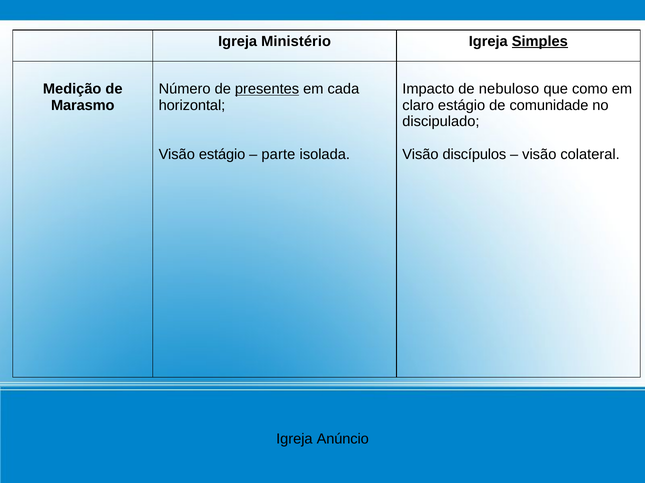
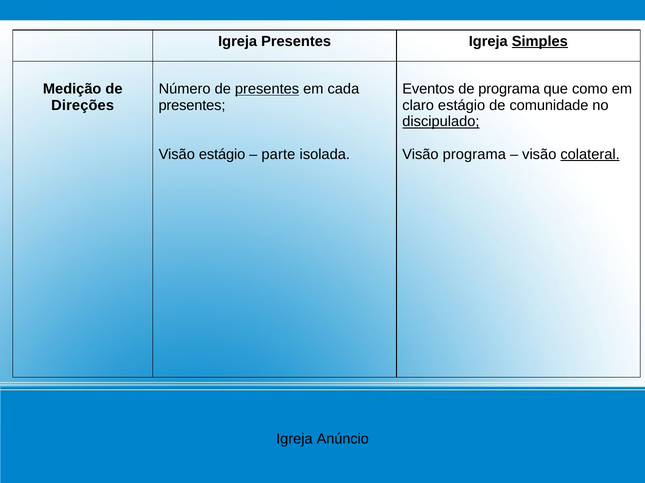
Igreja Ministério: Ministério -> Presentes
Impacto: Impacto -> Eventos
de nebuloso: nebuloso -> programa
Marasmo: Marasmo -> Direções
horizontal at (192, 105): horizontal -> presentes
discipulado underline: none -> present
Visão discípulos: discípulos -> programa
colateral underline: none -> present
